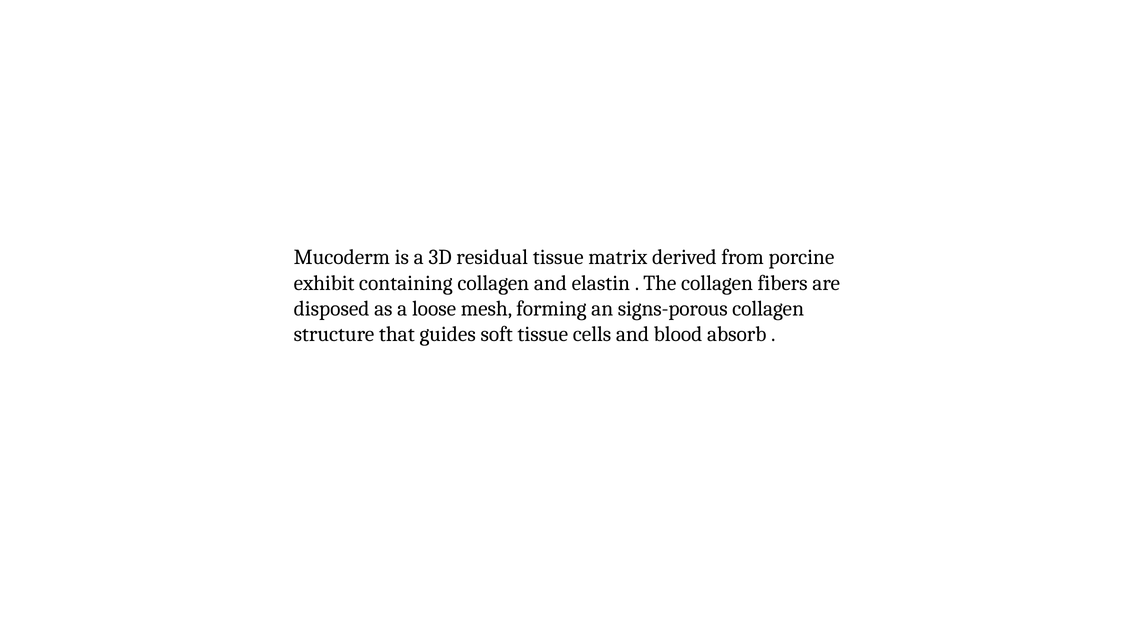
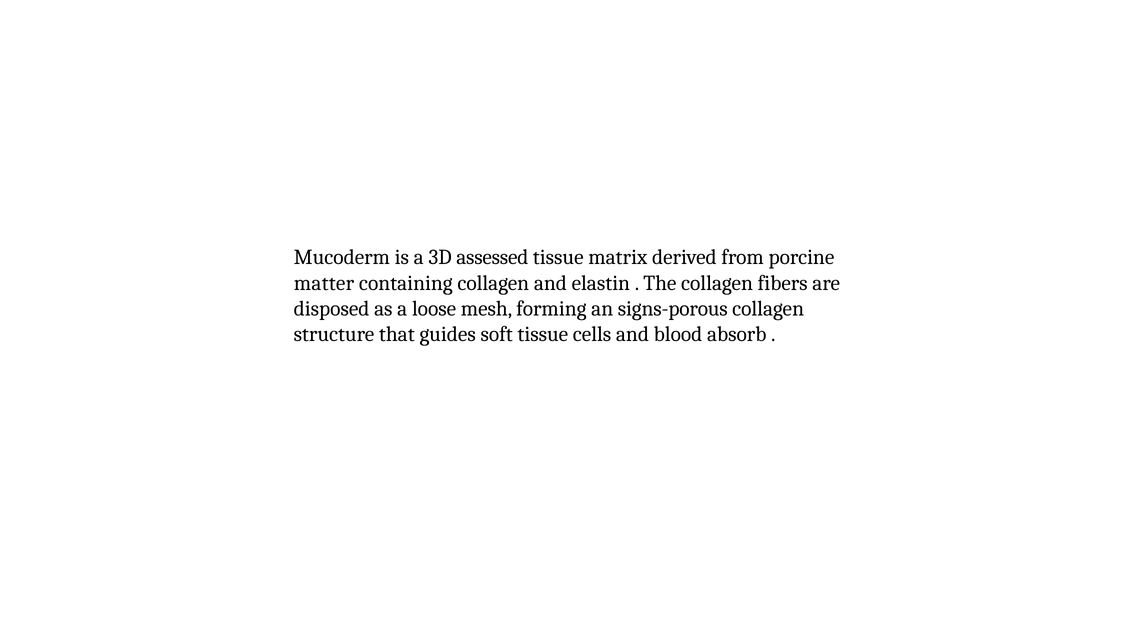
residual: residual -> assessed
exhibit: exhibit -> matter
